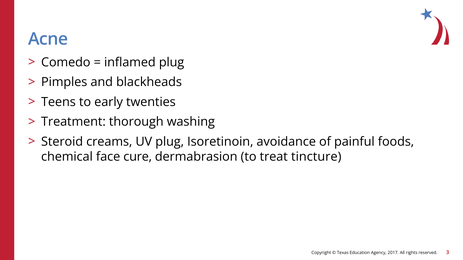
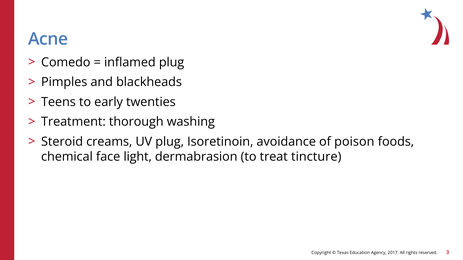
painful: painful -> poison
cure: cure -> light
